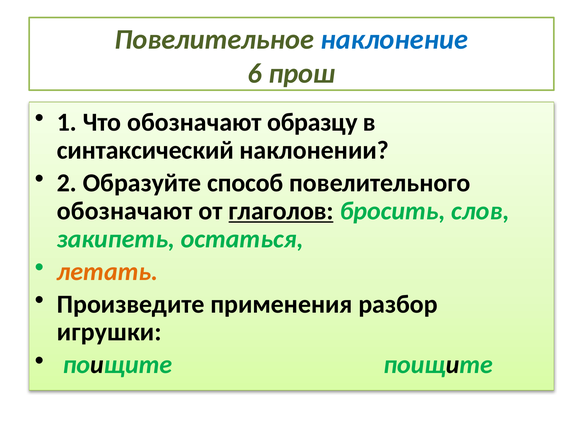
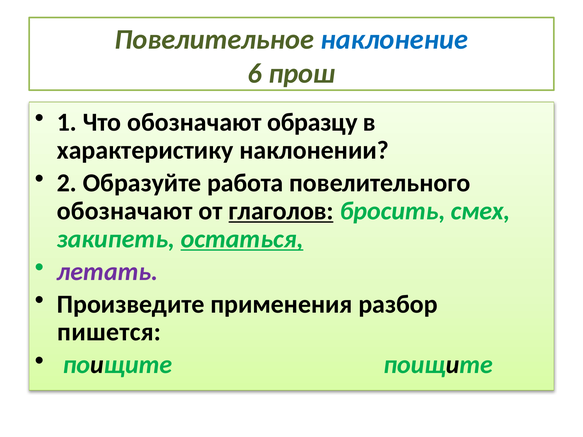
синтаксический: синтаксический -> характеристику
способ: способ -> работа
слов: слов -> смех
остаться underline: none -> present
летать colour: orange -> purple
игрушки: игрушки -> пишется
